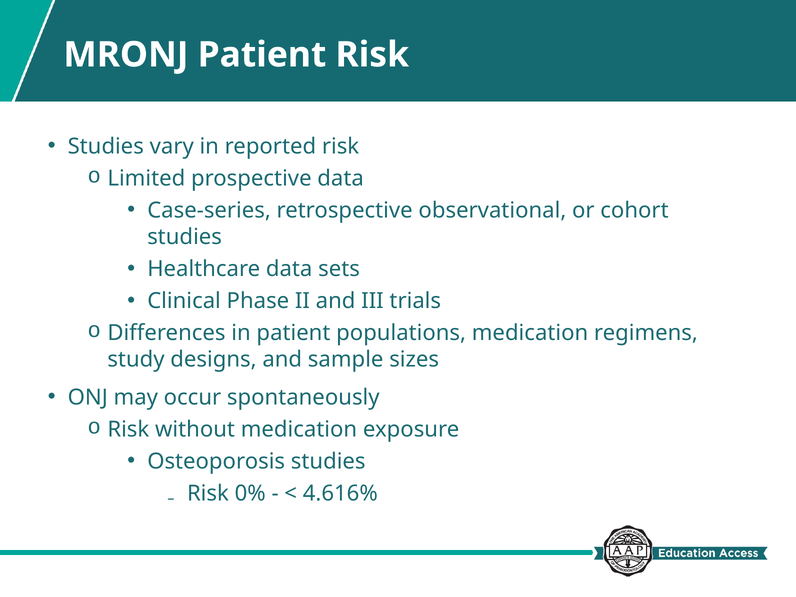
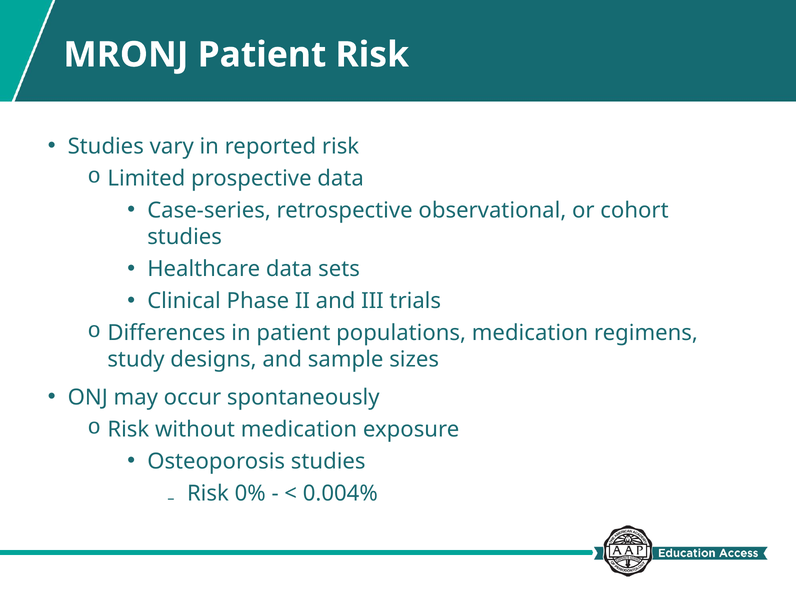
4.616%: 4.616% -> 0.004%
